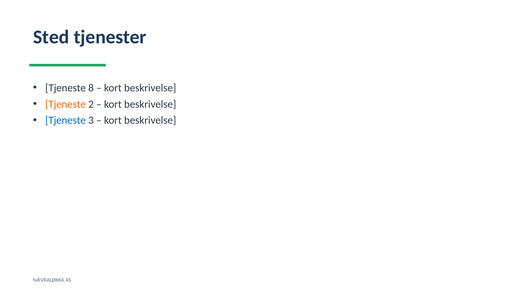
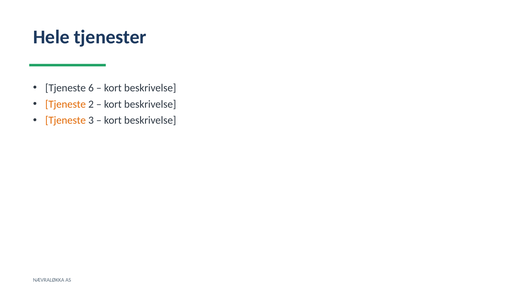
Sted: Sted -> Hele
8: 8 -> 6
Tjeneste at (66, 120) colour: blue -> orange
